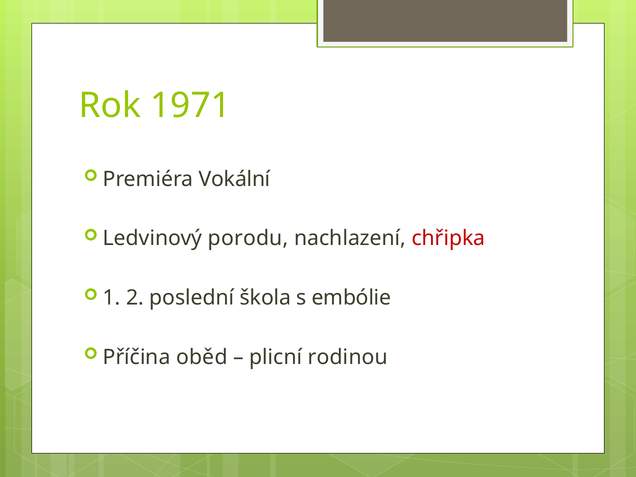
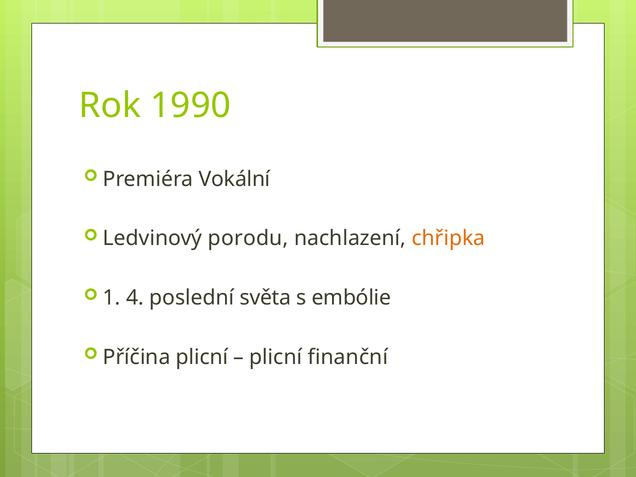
1971: 1971 -> 1990
chřipka colour: red -> orange
2: 2 -> 4
škola: škola -> světa
Příčina oběd: oběd -> plicní
rodinou: rodinou -> finanční
